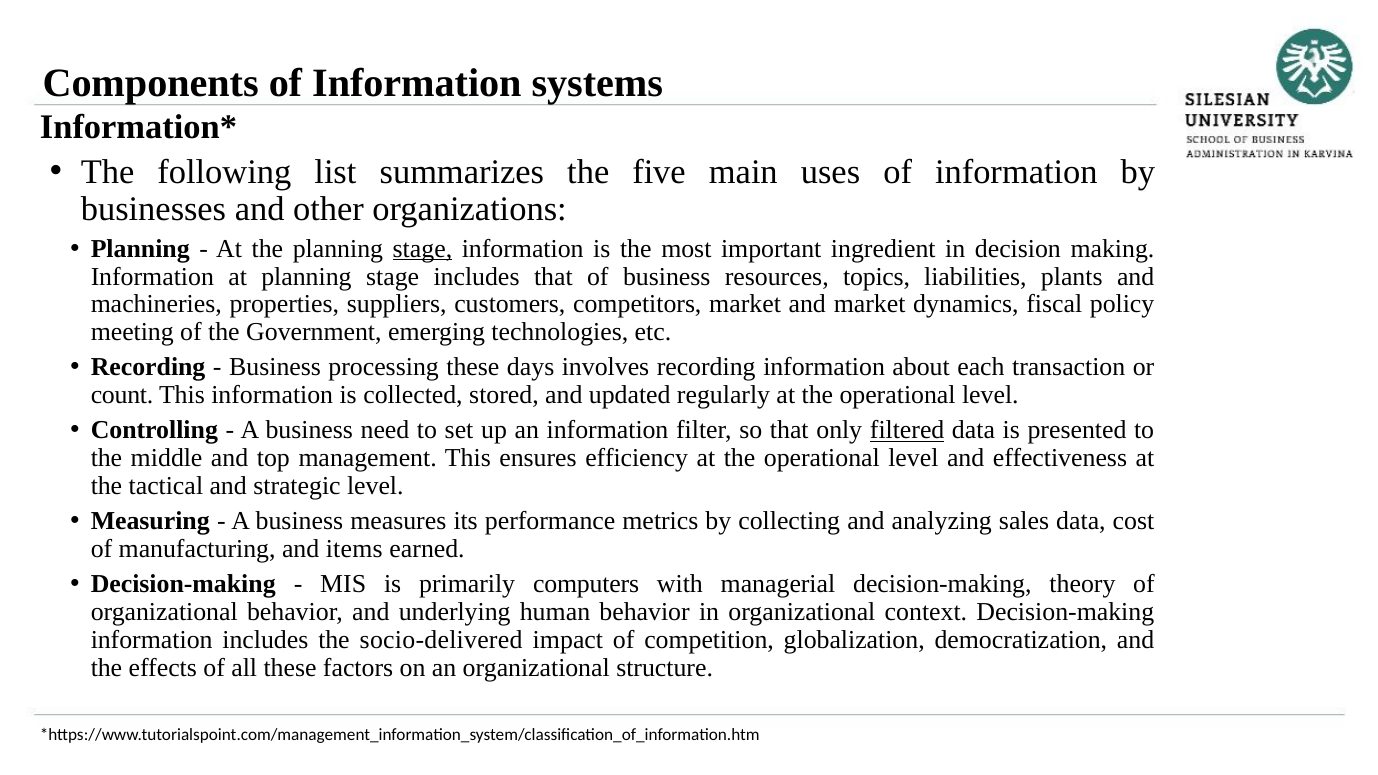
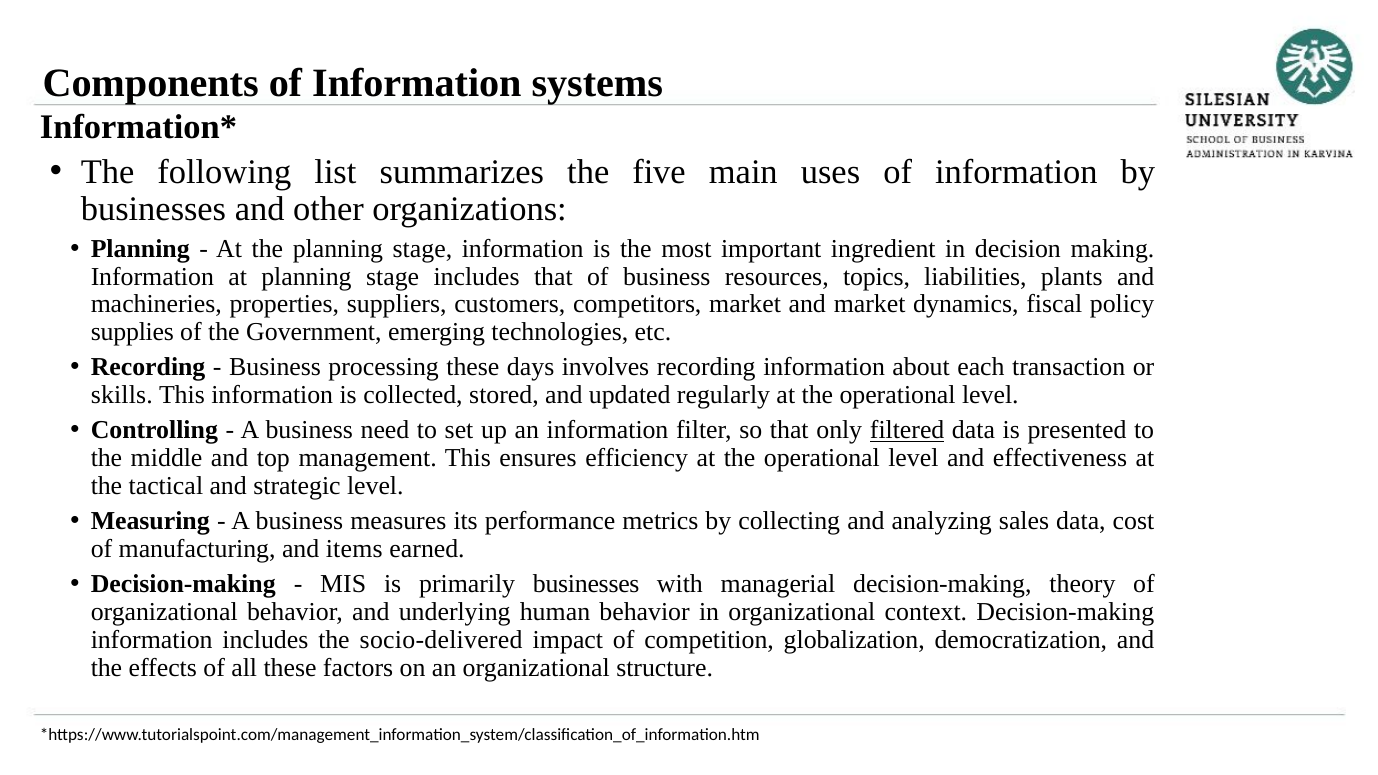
stage at (422, 249) underline: present -> none
meeting: meeting -> supplies
count: count -> skills
primarily computers: computers -> businesses
